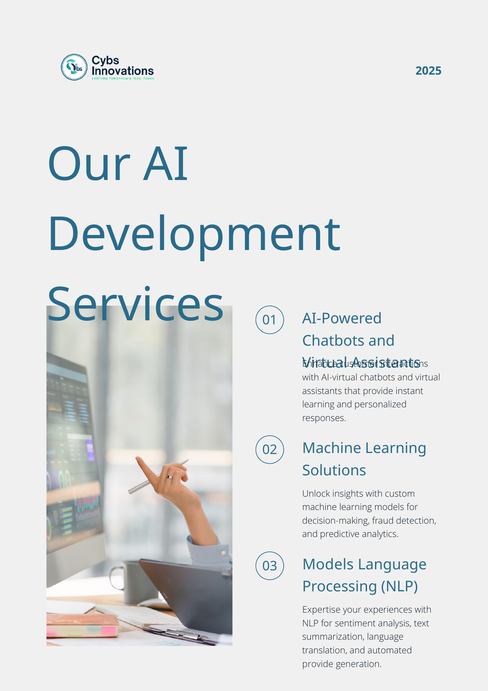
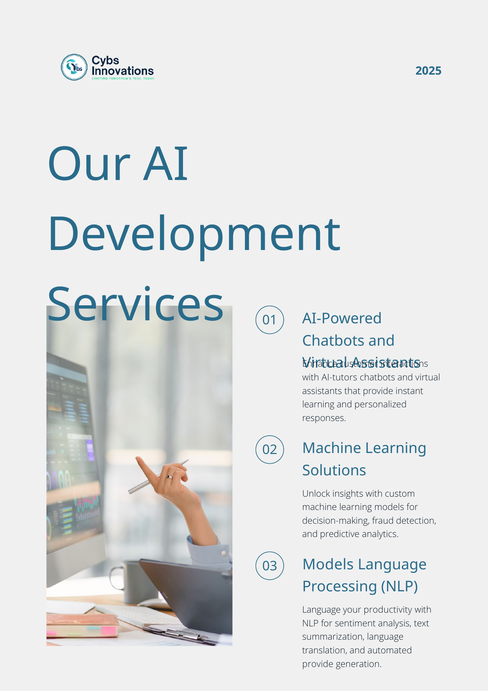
AI-virtual: AI-virtual -> AI-tutors
Expertise at (321, 610): Expertise -> Language
experiences: experiences -> productivity
